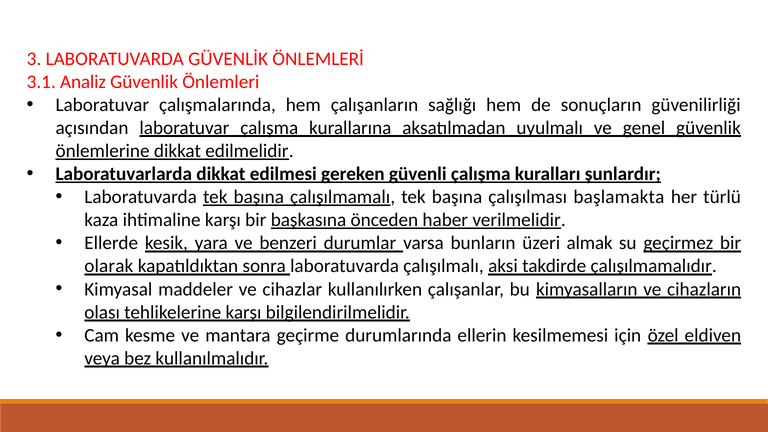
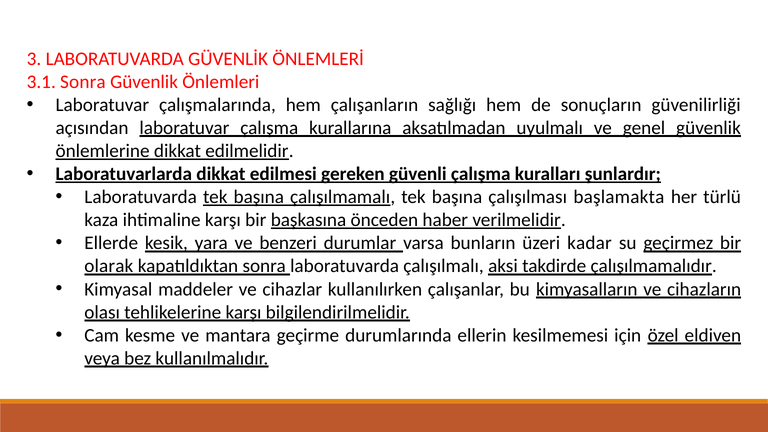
3.1 Analiz: Analiz -> Sonra
almak: almak -> kadar
